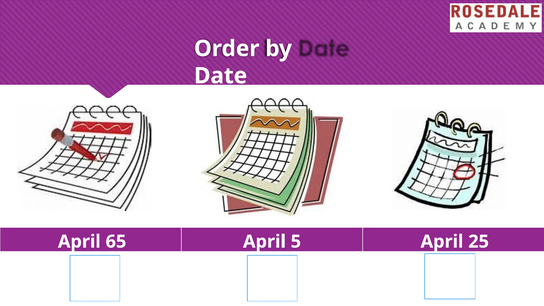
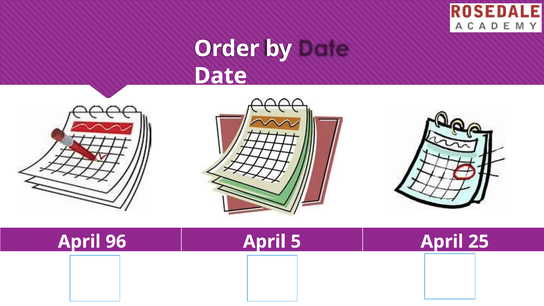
65: 65 -> 96
